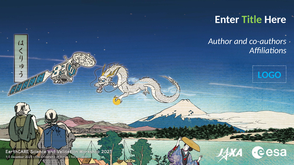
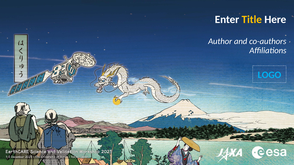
Title colour: light green -> yellow
